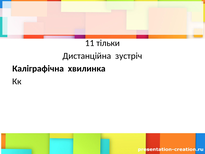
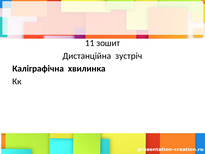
тільки: тільки -> зошит
